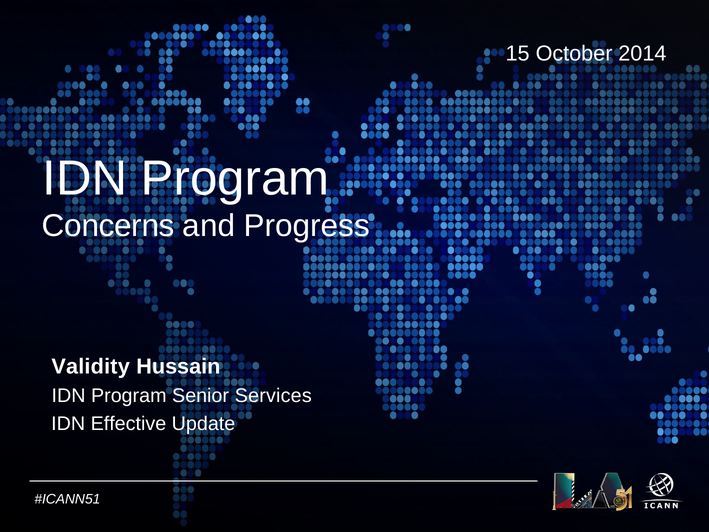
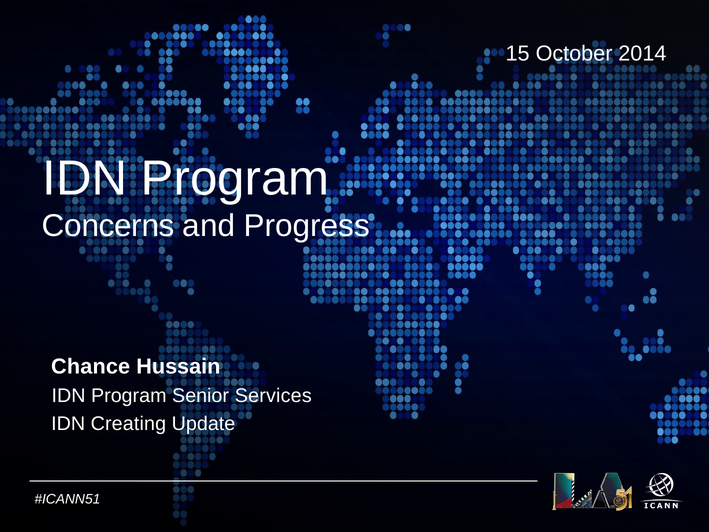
Validity: Validity -> Chance
Effective: Effective -> Creating
